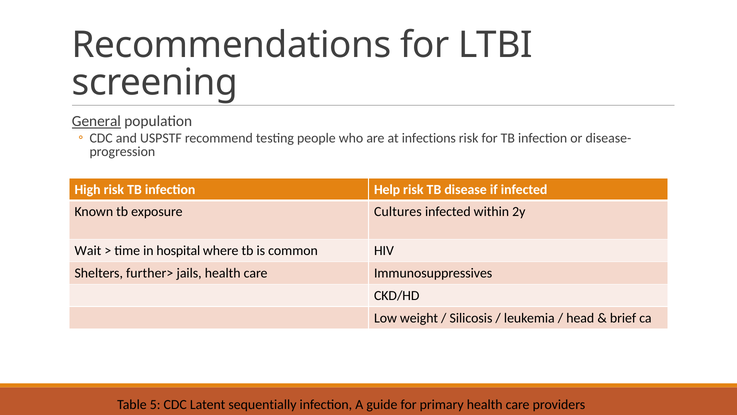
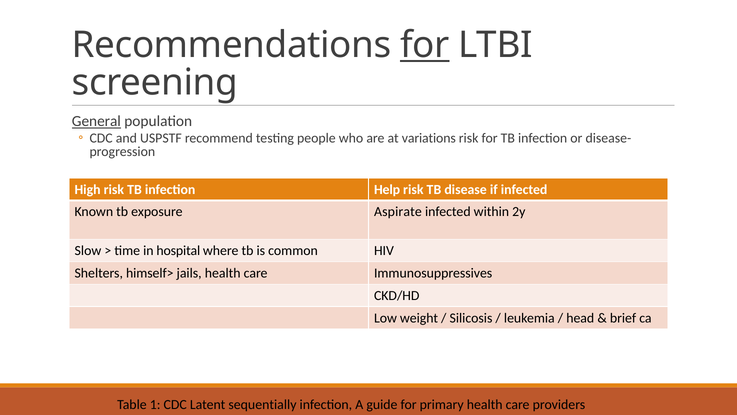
for at (425, 45) underline: none -> present
infections: infections -> variations
Cultures: Cultures -> Aspirate
Wait: Wait -> Slow
further>: further> -> himself>
5: 5 -> 1
